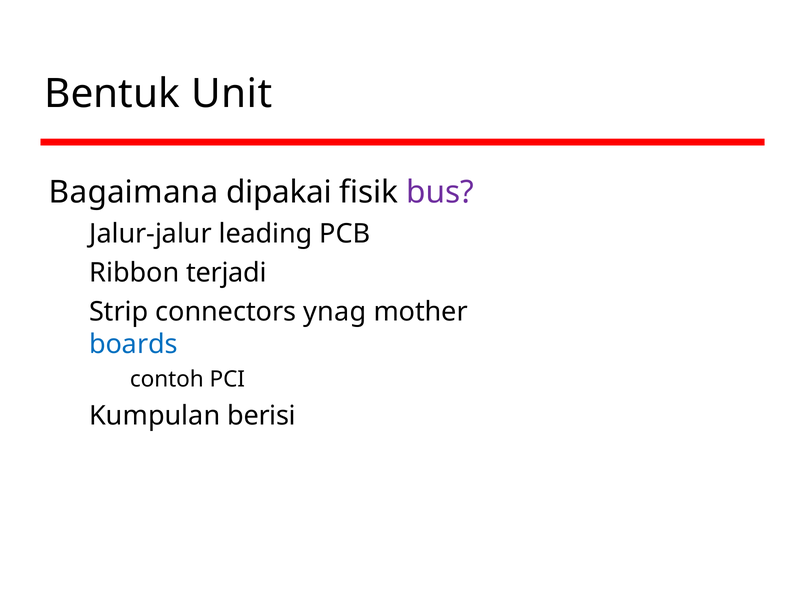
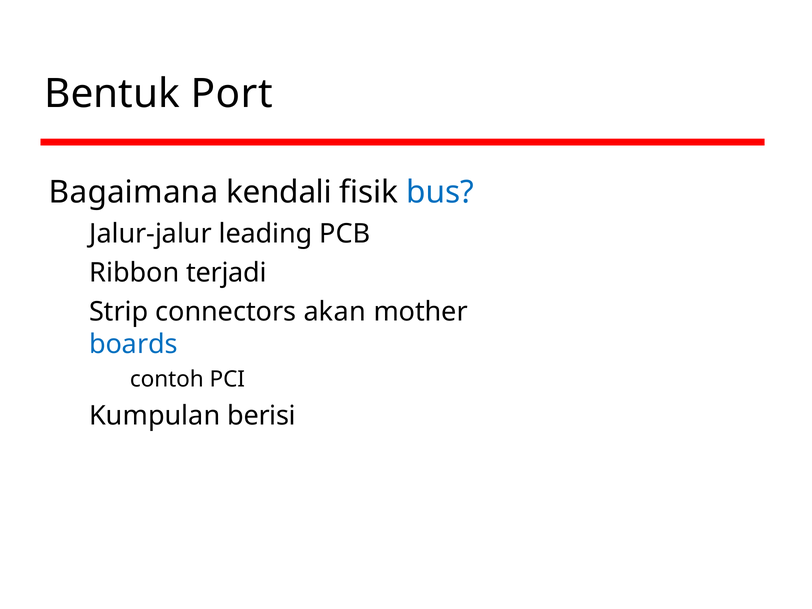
Unit: Unit -> Port
dipakai: dipakai -> kendali
bus colour: purple -> blue
ynag: ynag -> akan
